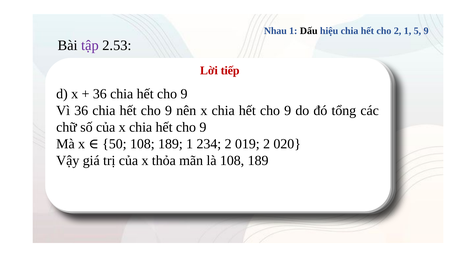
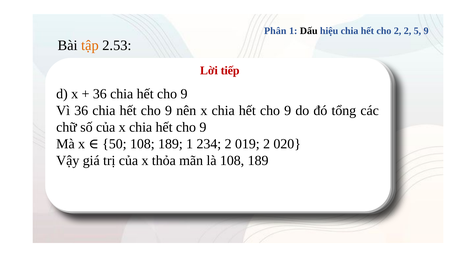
Nhau: Nhau -> Phân
2 1: 1 -> 2
tập colour: purple -> orange
